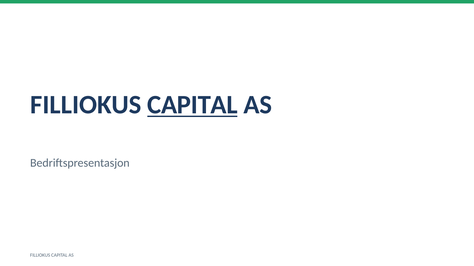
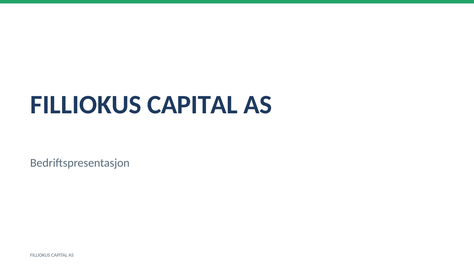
CAPITAL at (192, 105) underline: present -> none
